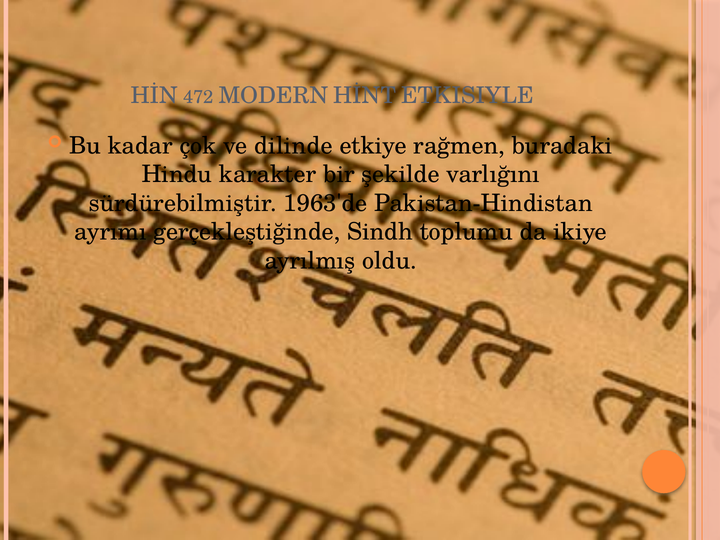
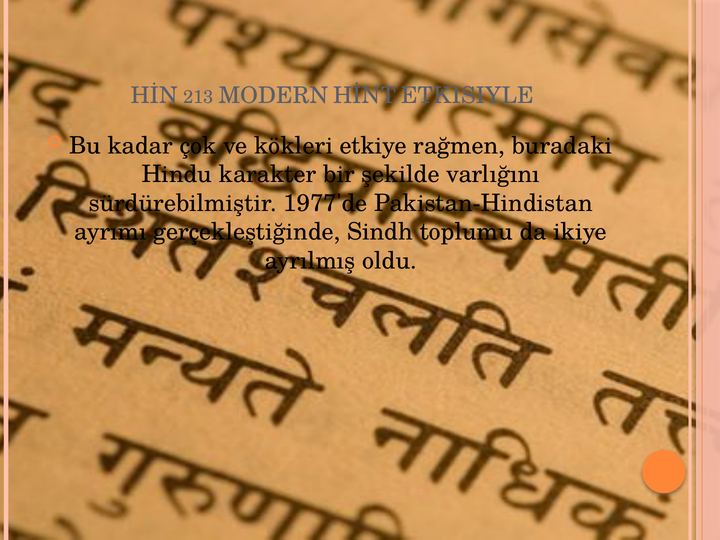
472: 472 -> 213
dilinde: dilinde -> kökleri
1963'de: 1963'de -> 1977'de
